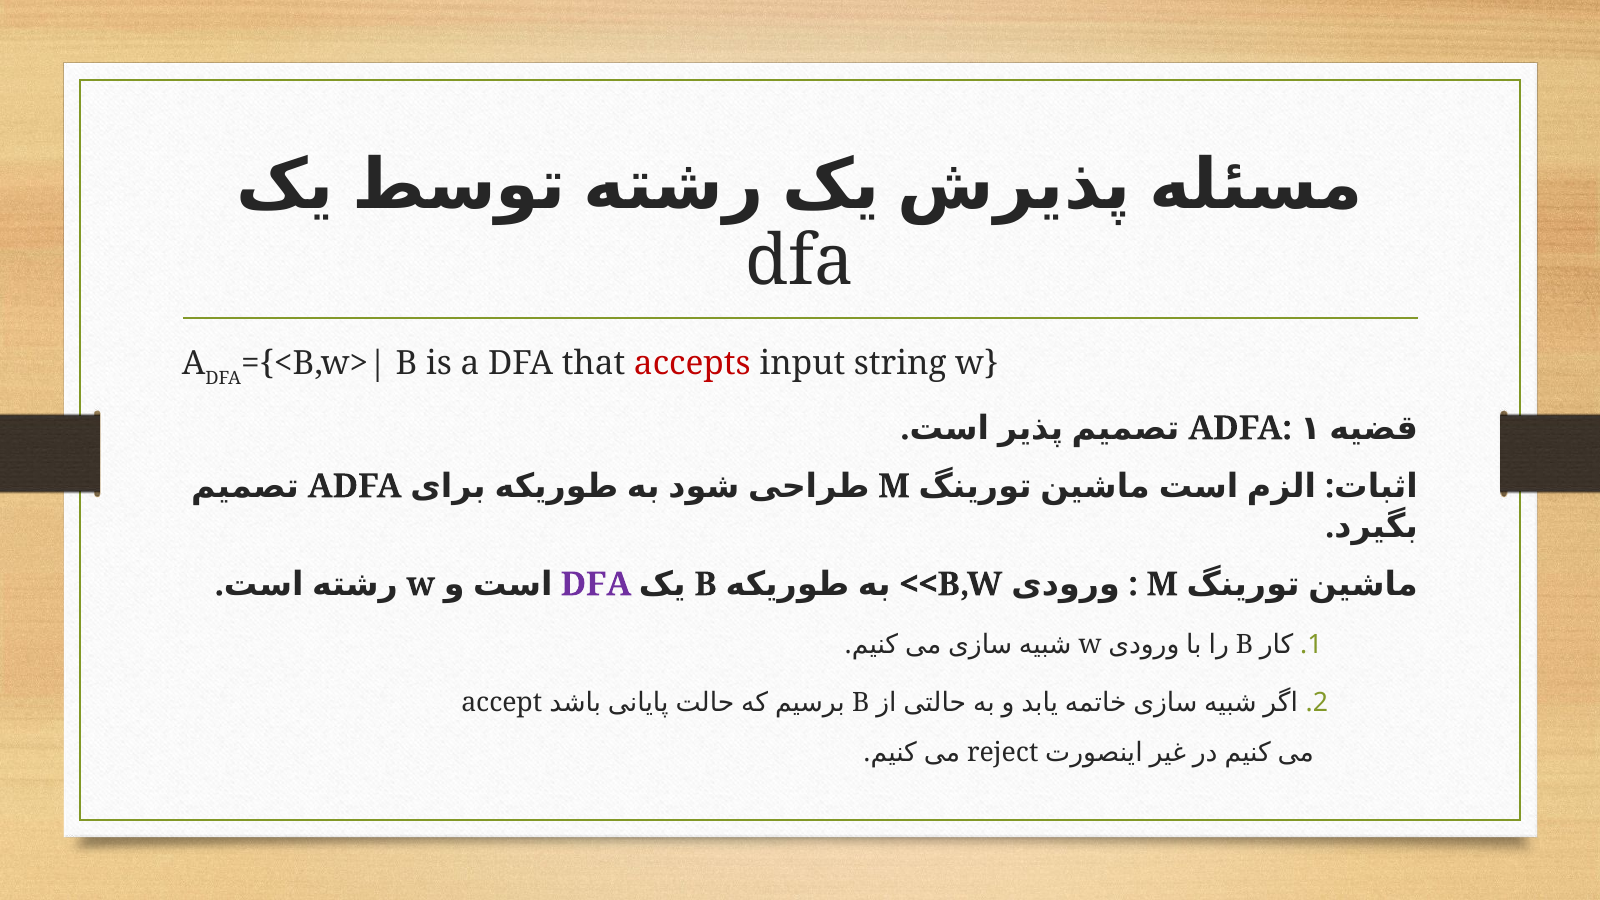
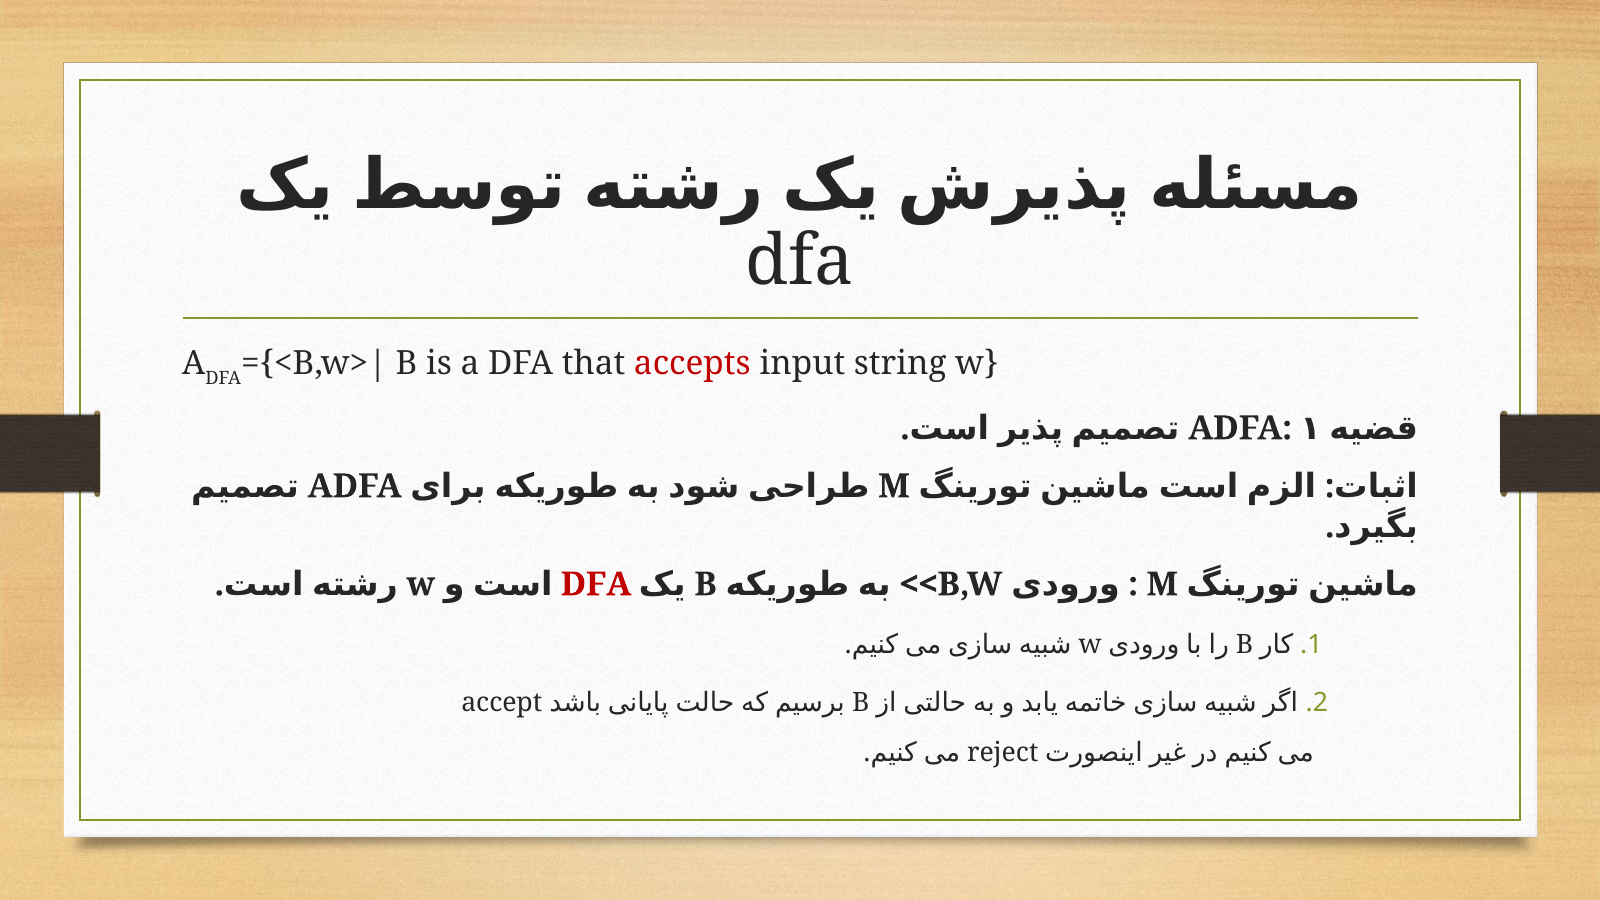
DFA at (596, 584) colour: purple -> red
